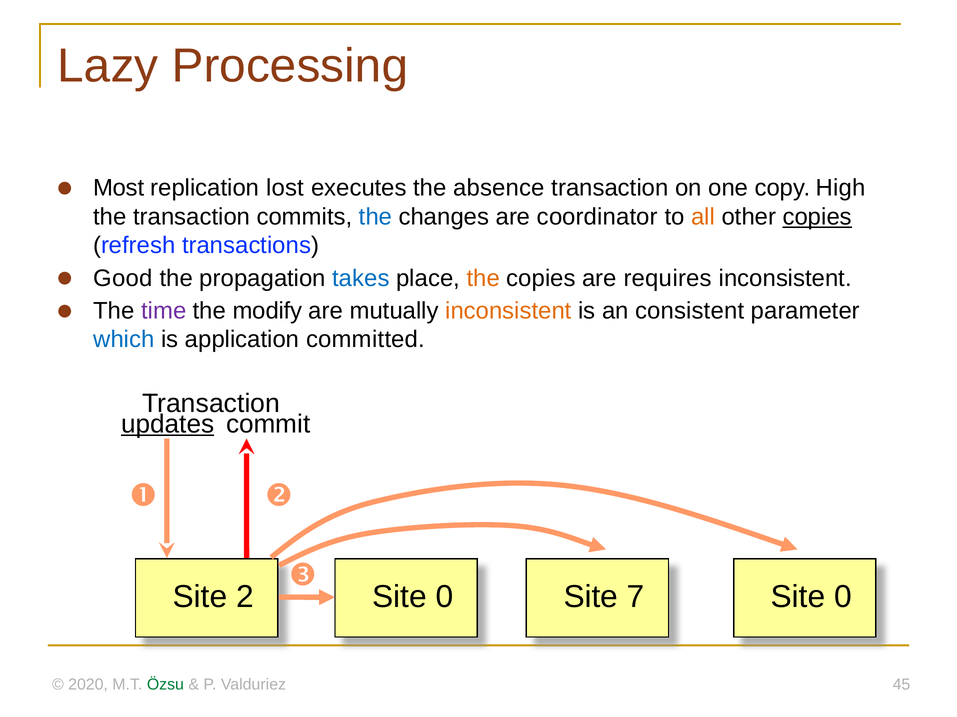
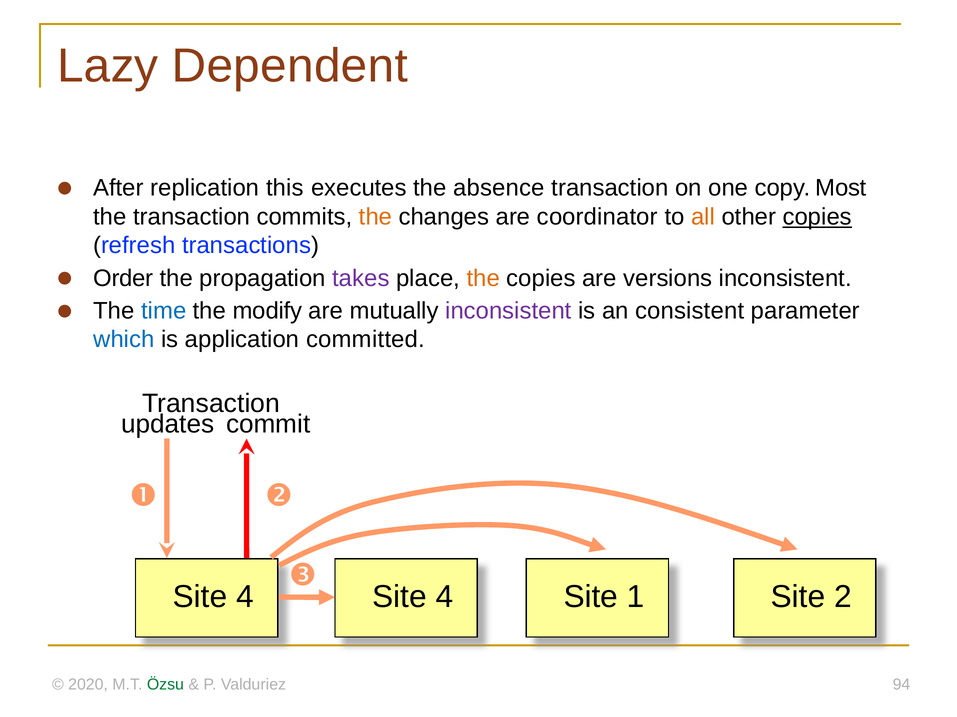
Processing: Processing -> Dependent
Most: Most -> After
lost: lost -> this
High: High -> Most
the at (376, 217) colour: blue -> orange
Good: Good -> Order
takes colour: blue -> purple
requires: requires -> versions
time colour: purple -> blue
inconsistent at (508, 311) colour: orange -> purple
updates underline: present -> none
2 at (245, 598): 2 -> 4
0 at (444, 598): 0 -> 4
7: 7 -> 1
0 at (843, 598): 0 -> 2
45: 45 -> 94
